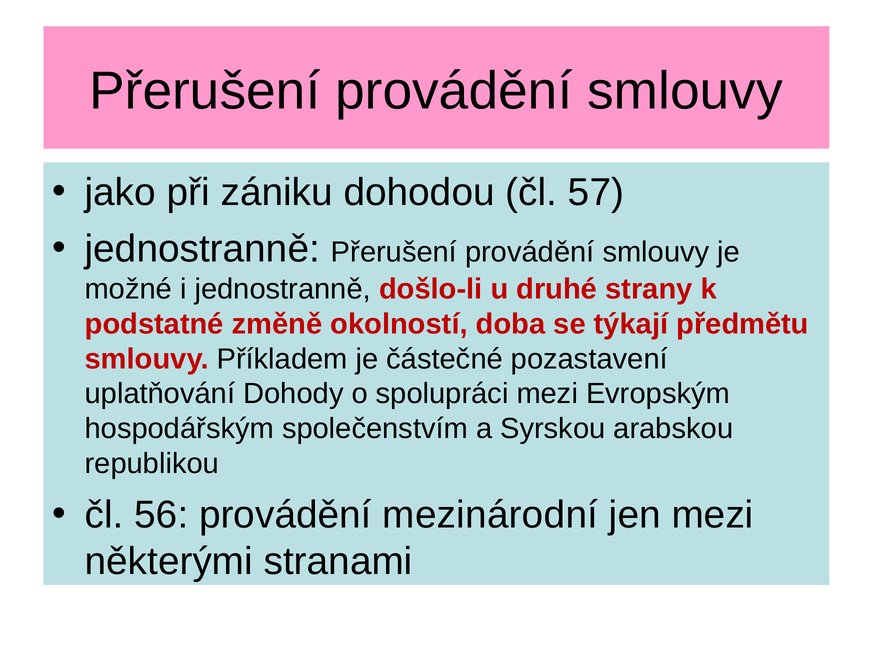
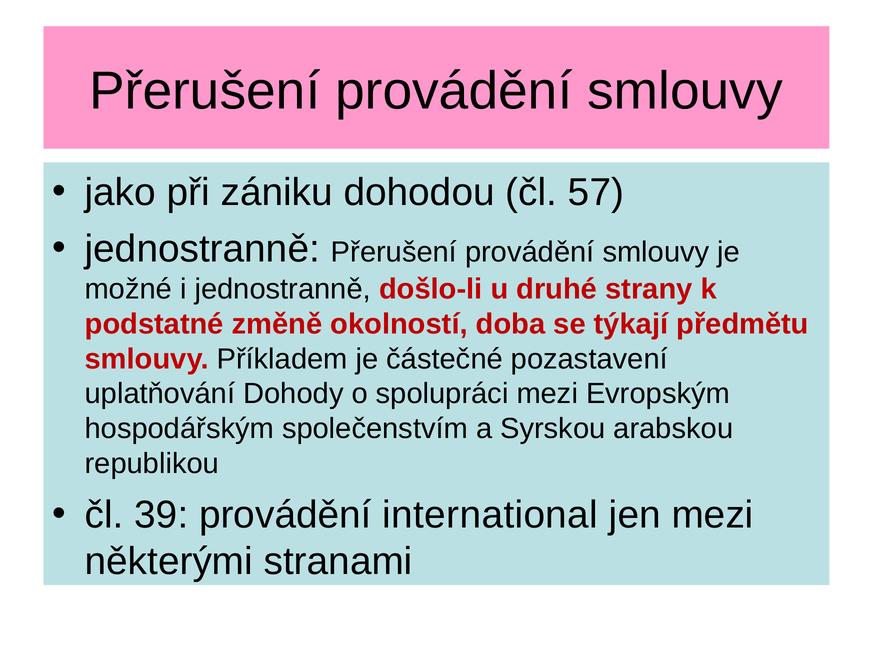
56: 56 -> 39
mezinárodní: mezinárodní -> international
